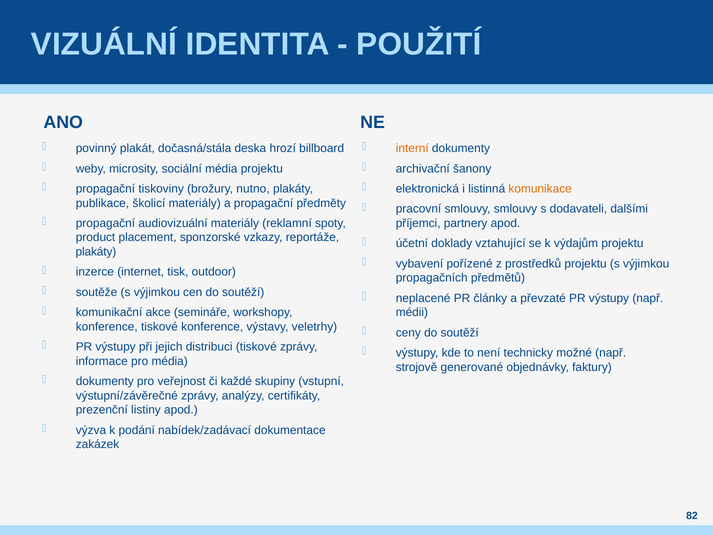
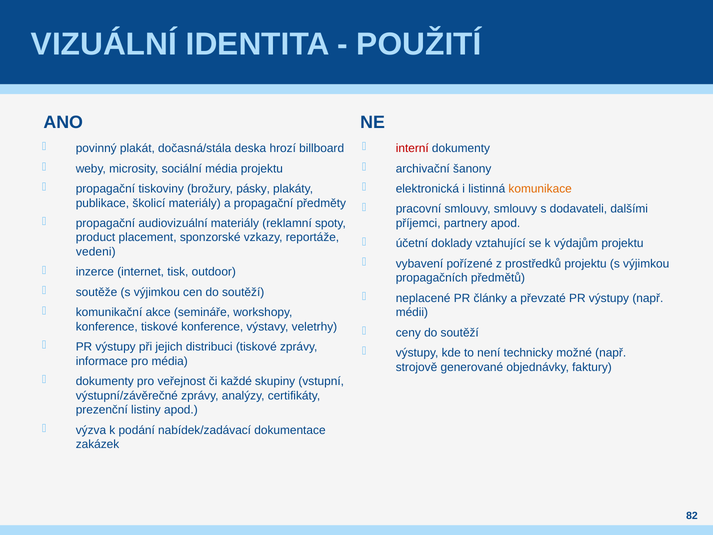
interní colour: orange -> red
nutno: nutno -> pásky
plakáty at (96, 252): plakáty -> vedeni
